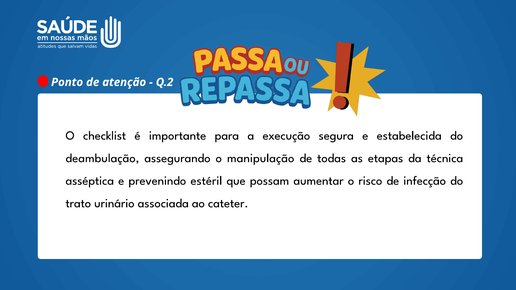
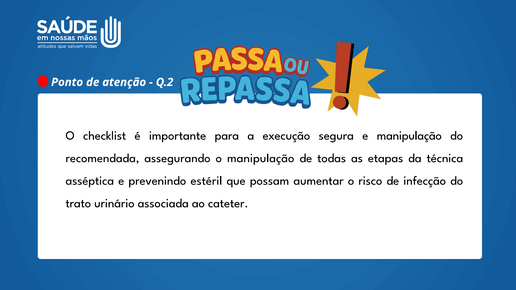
e estabelecida: estabelecida -> manipulação
deambulação: deambulação -> recomendada
